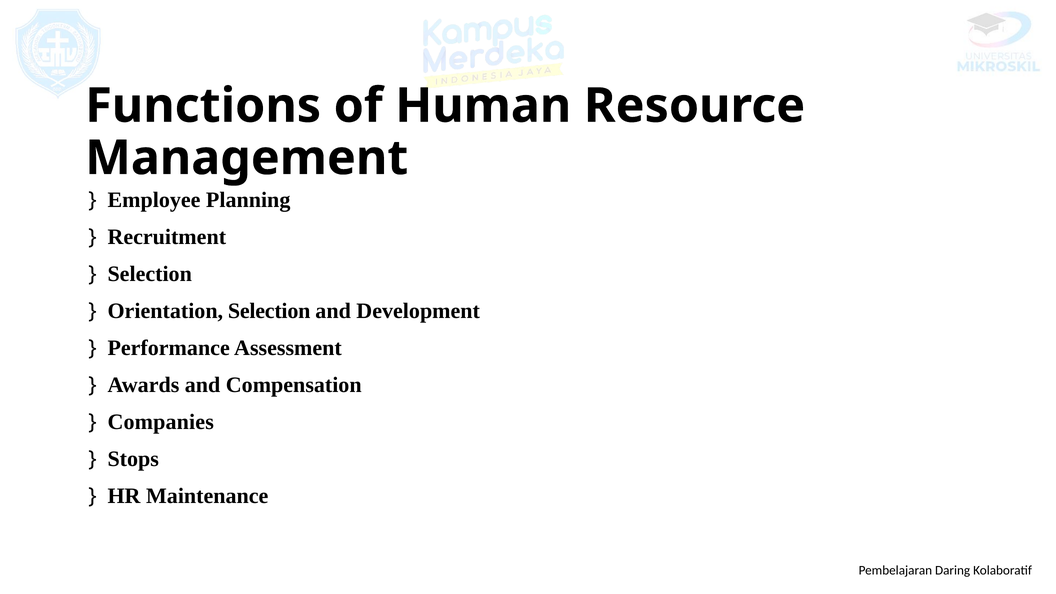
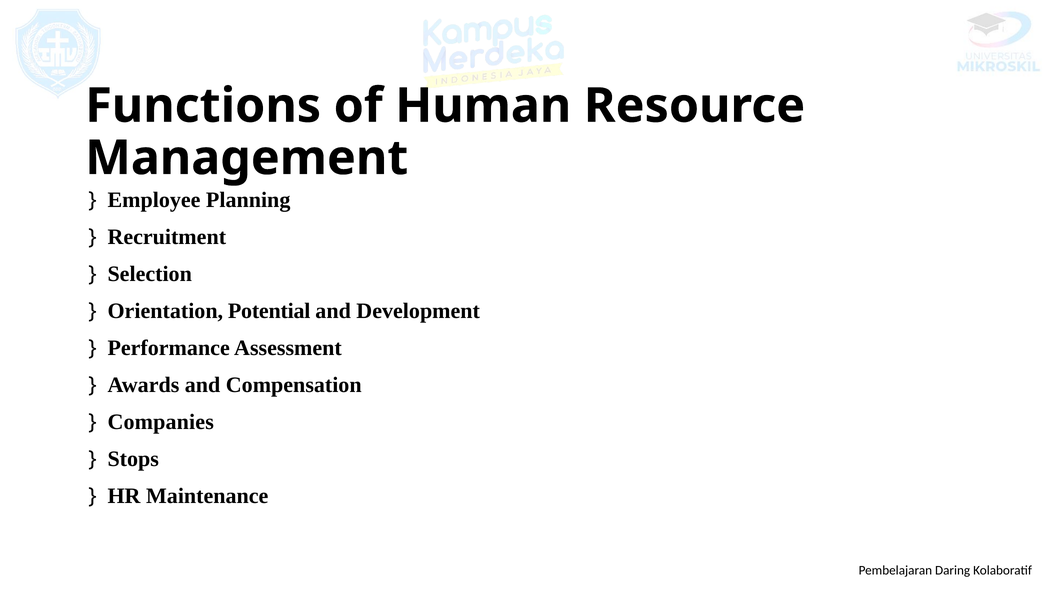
Orientation Selection: Selection -> Potential
